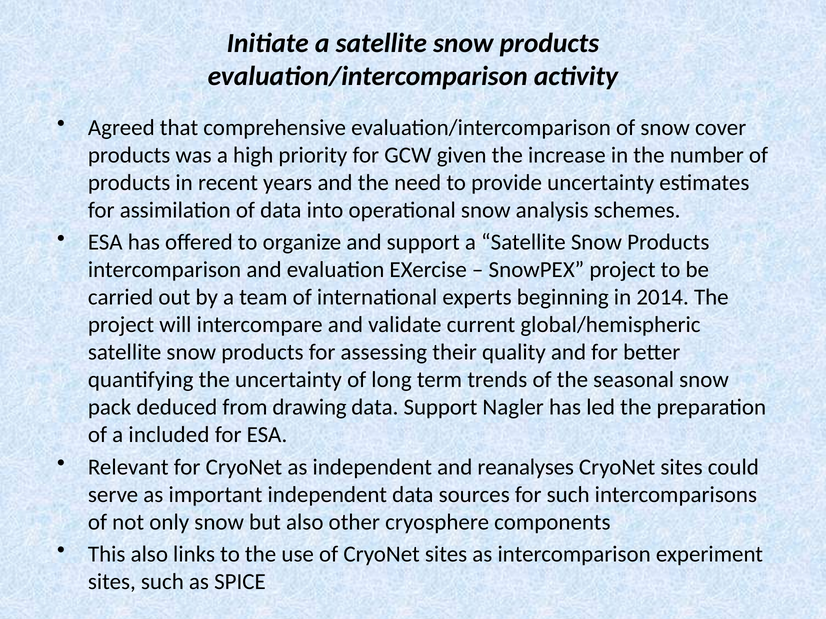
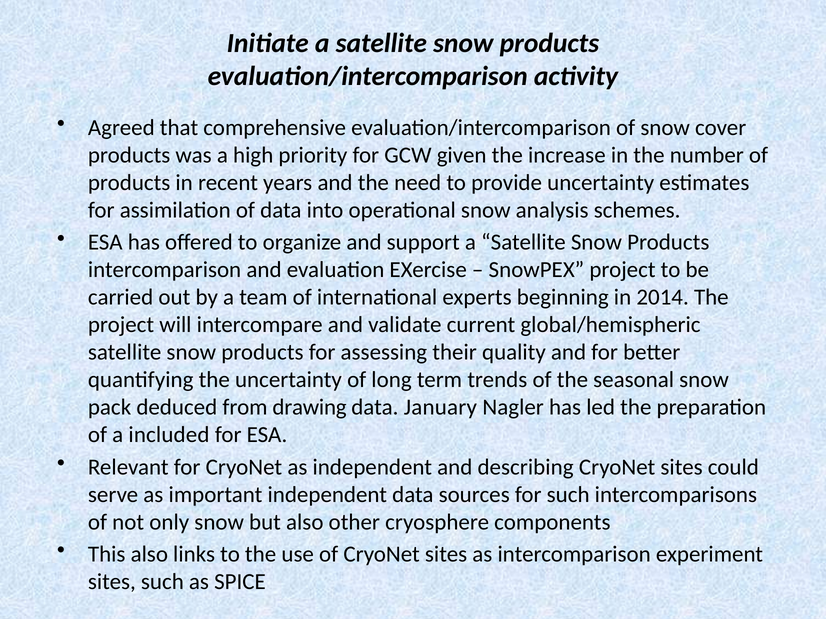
data Support: Support -> January
reanalyses: reanalyses -> describing
